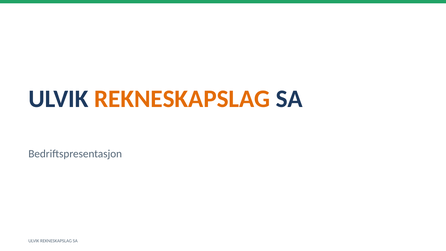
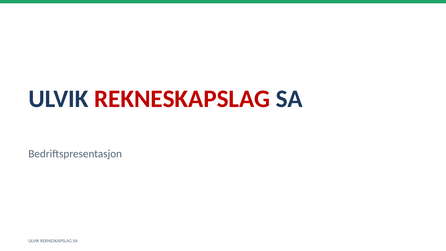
REKNESKAPSLAG at (182, 99) colour: orange -> red
